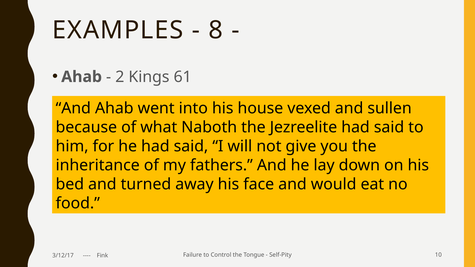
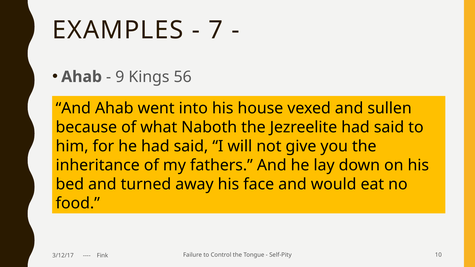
8: 8 -> 7
2: 2 -> 9
61: 61 -> 56
